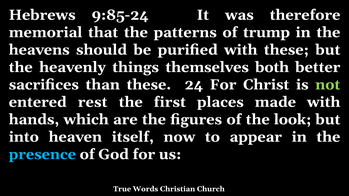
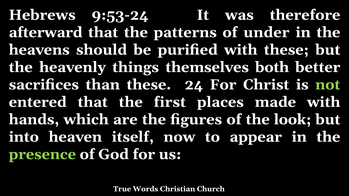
9:85-24: 9:85-24 -> 9:53-24
memorial: memorial -> afterward
trump: trump -> under
entered rest: rest -> that
presence colour: light blue -> light green
